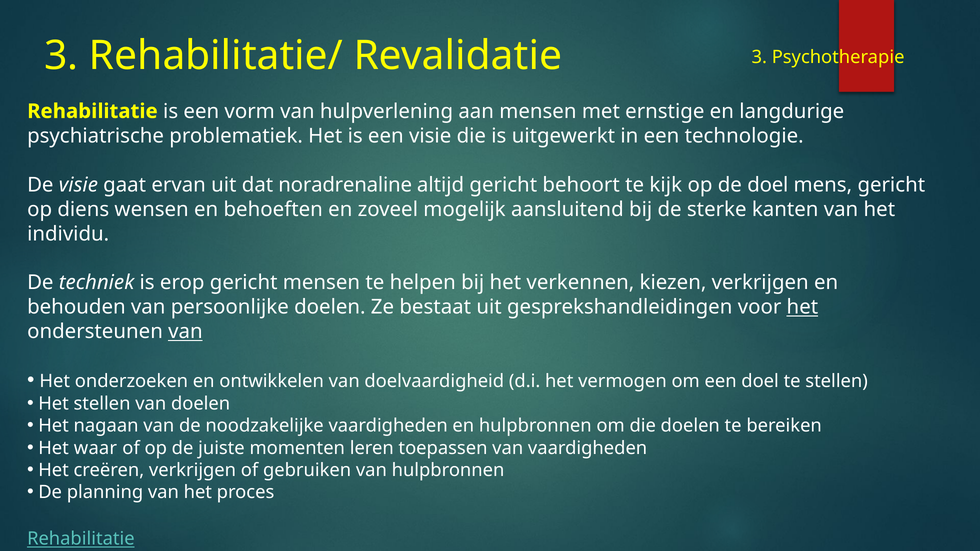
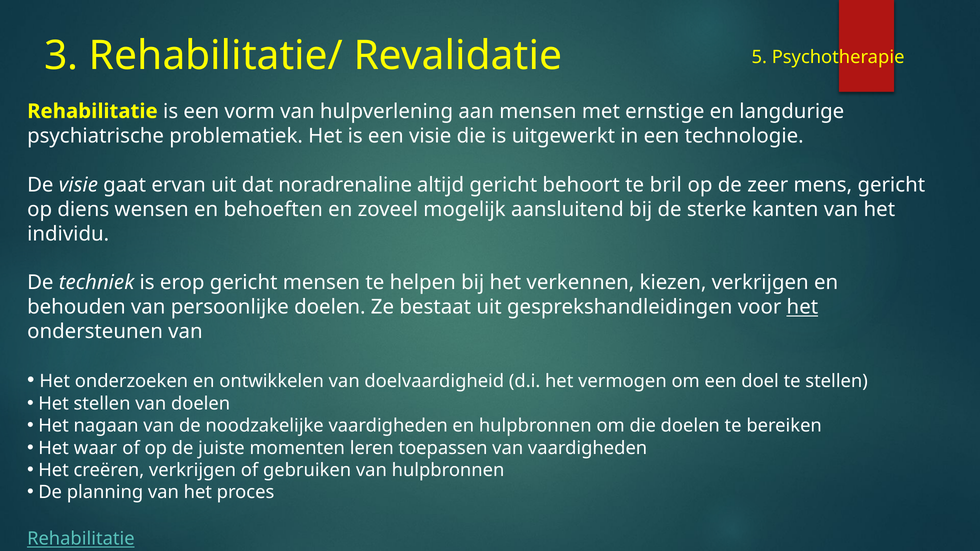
Revalidatie 3: 3 -> 5
kijk: kijk -> bril
de doel: doel -> zeer
van at (185, 332) underline: present -> none
